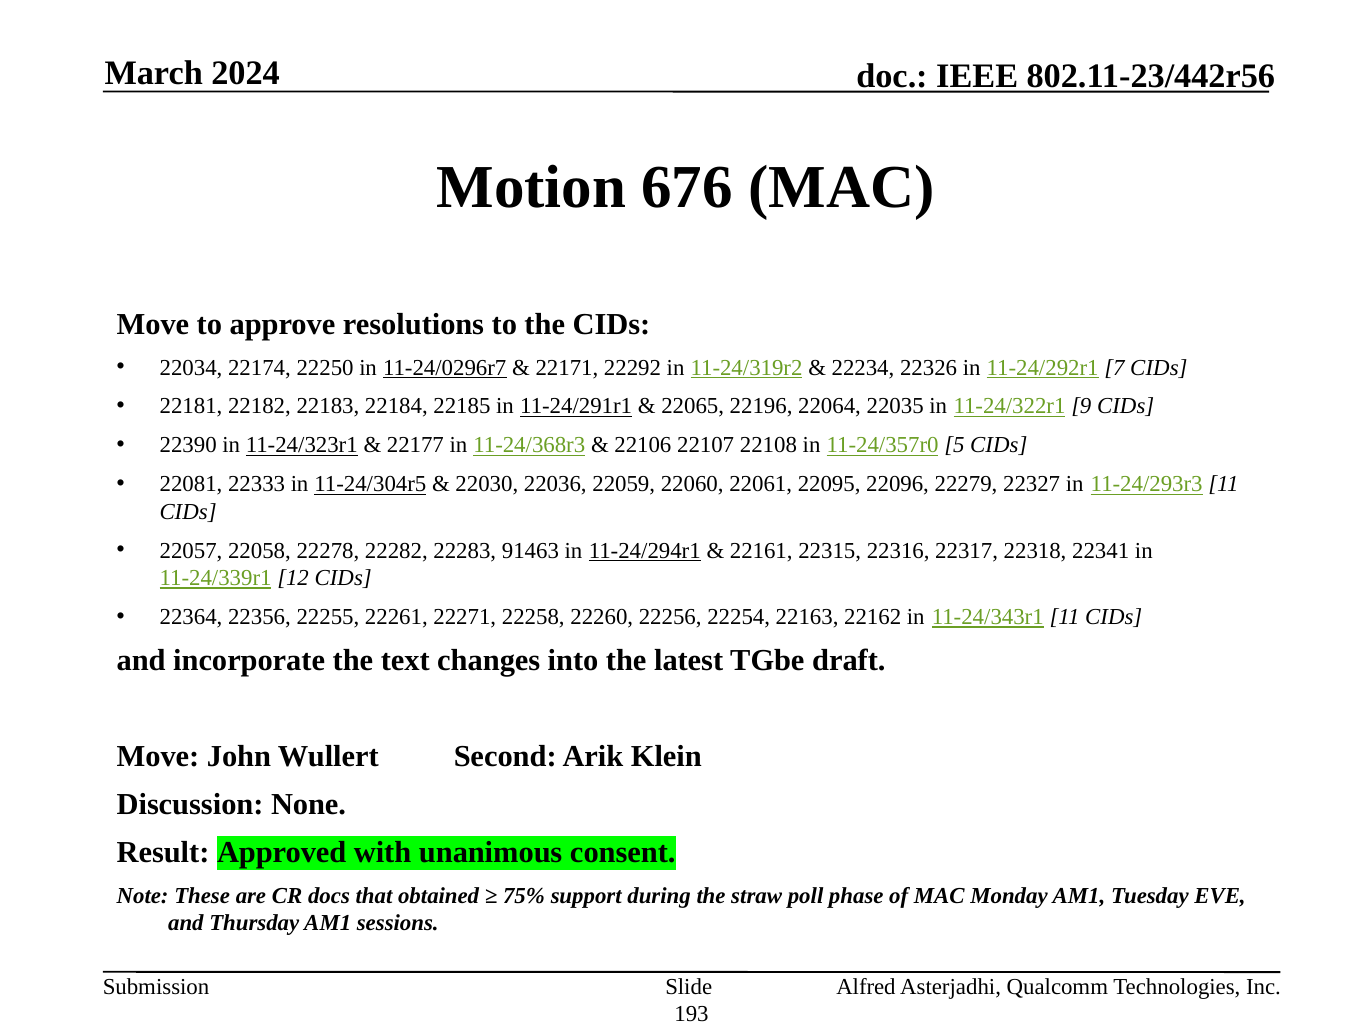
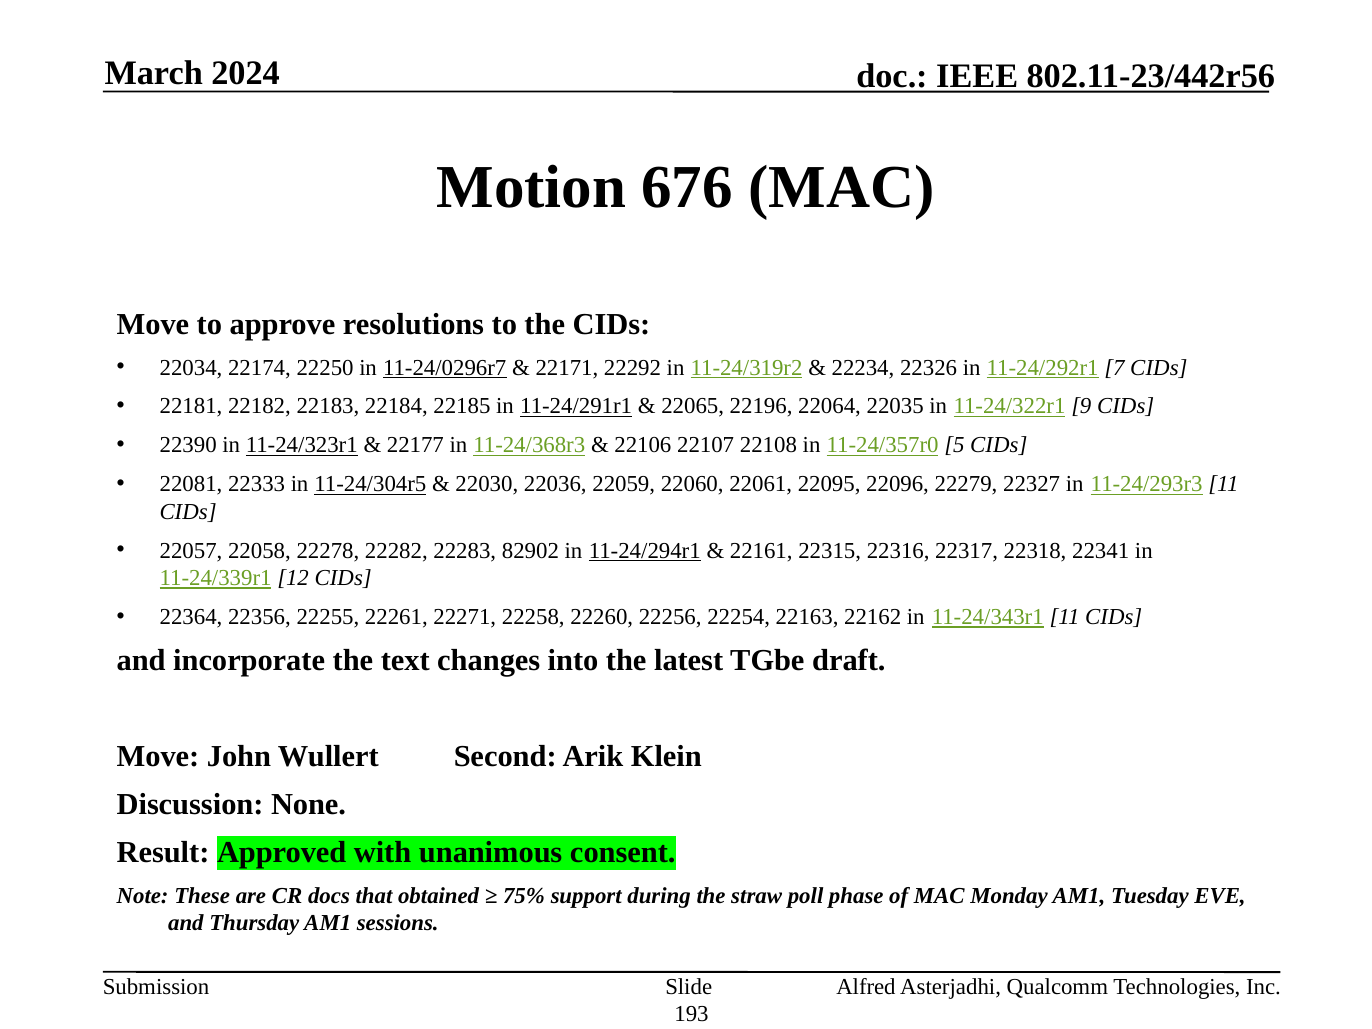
91463: 91463 -> 82902
